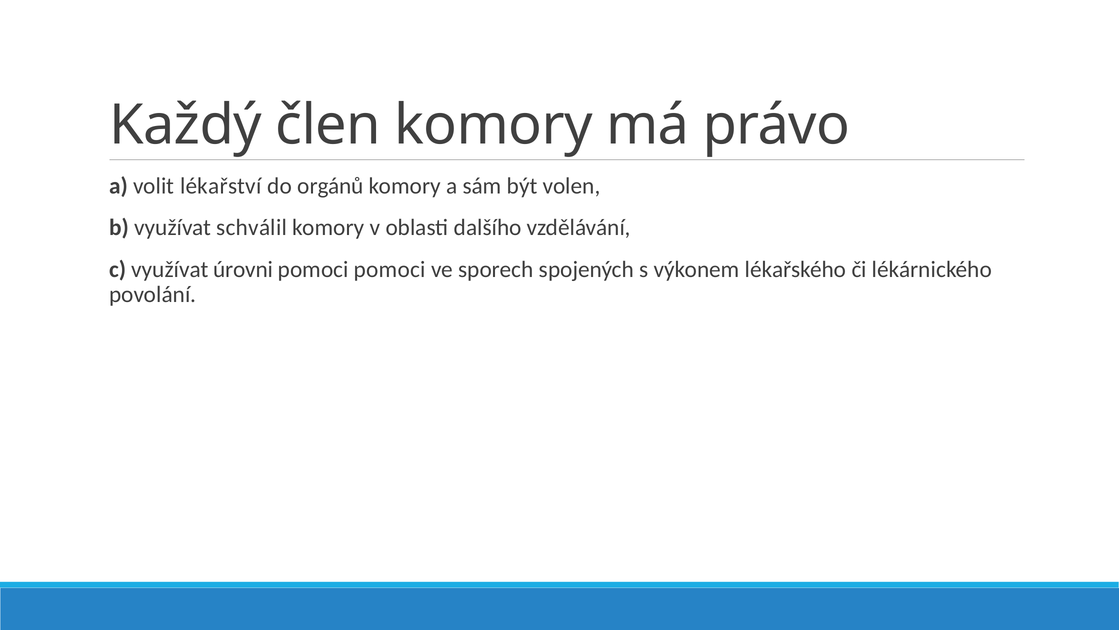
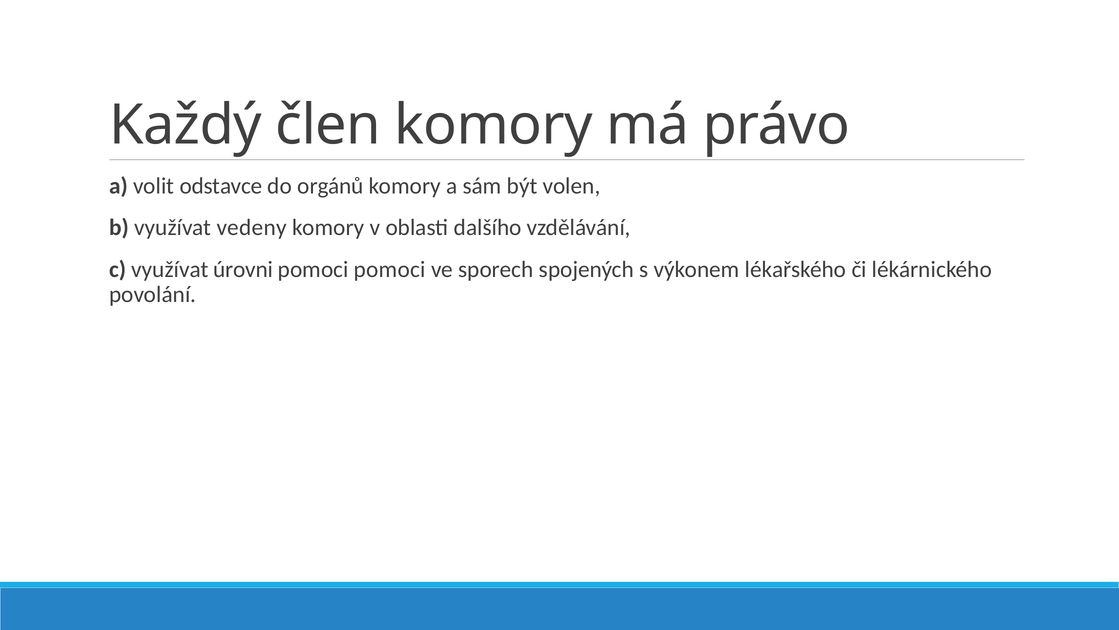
lékařství: lékařství -> odstavce
schválil: schválil -> vedeny
